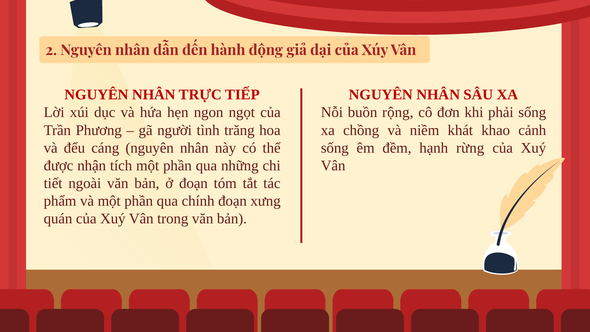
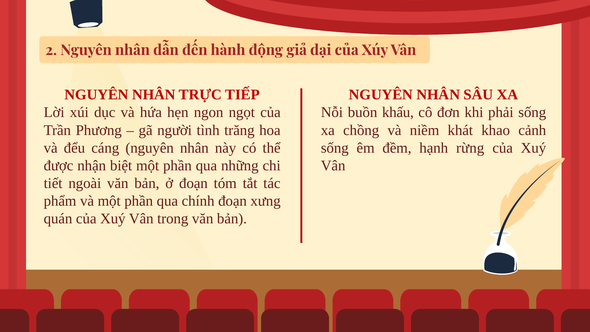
rộng: rộng -> khấu
tích: tích -> biệt
